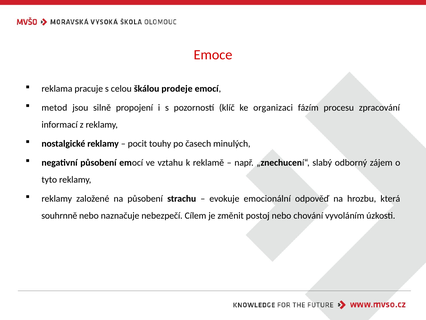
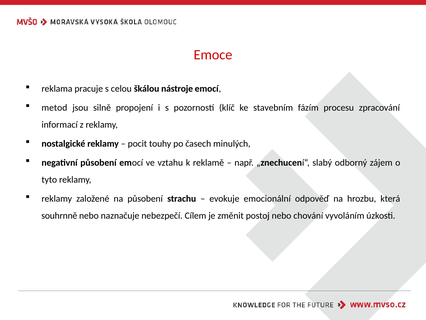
prodeje: prodeje -> nástroje
organizaci: organizaci -> stavebním
